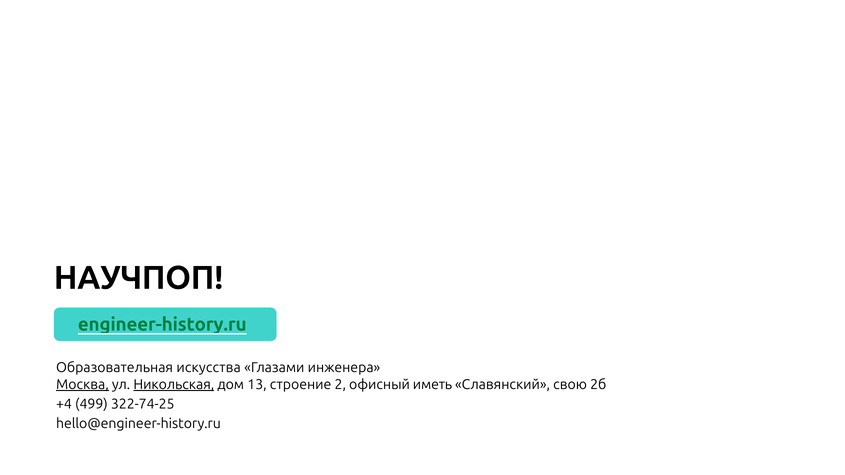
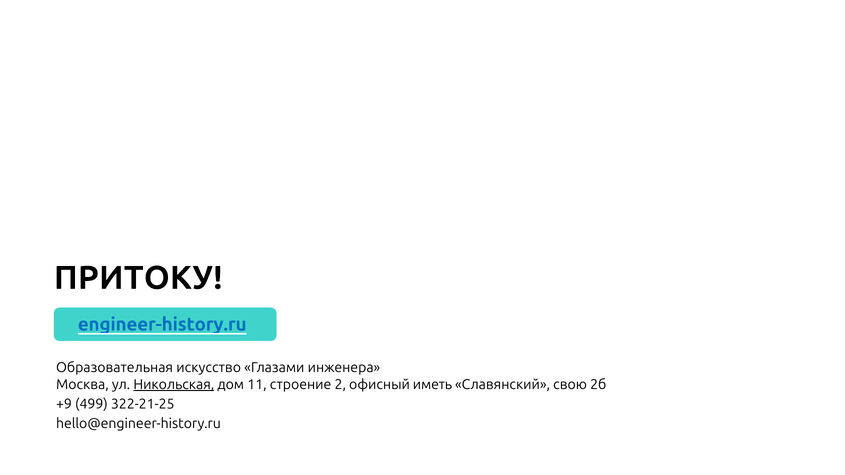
НАУЧПОП: НАУЧПОП -> ПРИТОКУ
engineer-history.ru colour: green -> blue
искусства: искусства -> искусство
Москва underline: present -> none
13: 13 -> 11
+4: +4 -> +9
322-74-25: 322-74-25 -> 322-21-25
